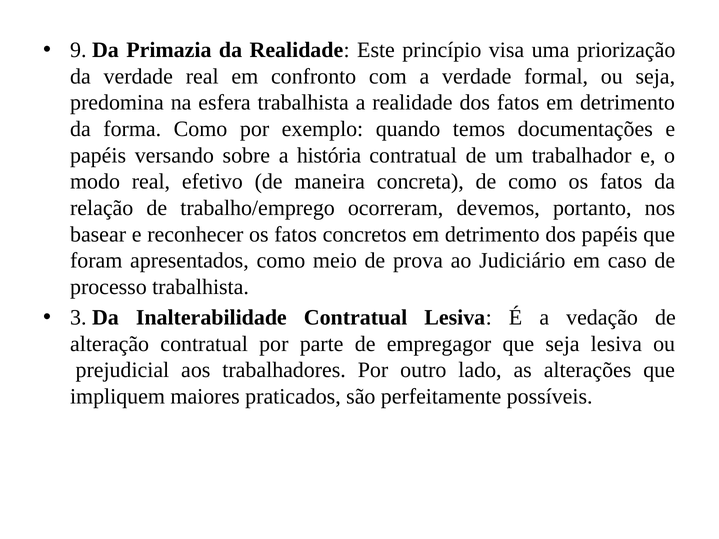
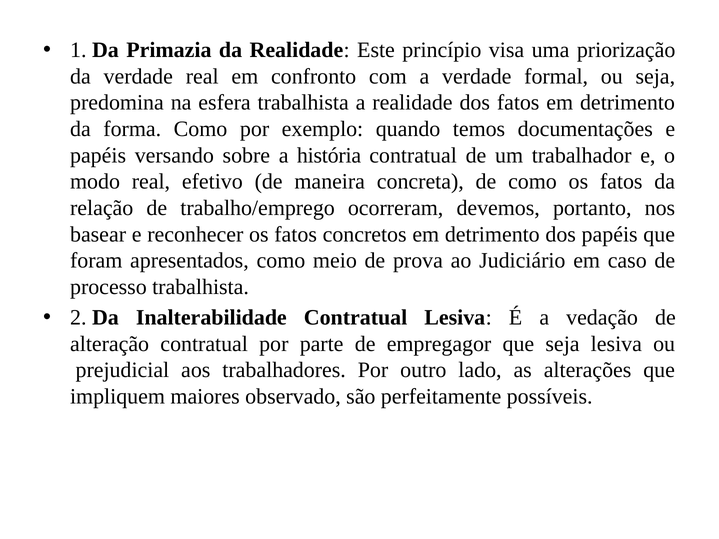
9: 9 -> 1
3: 3 -> 2
praticados: praticados -> observado
